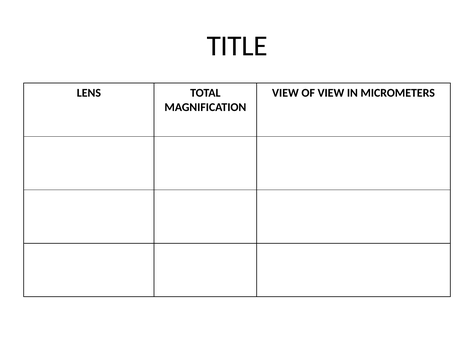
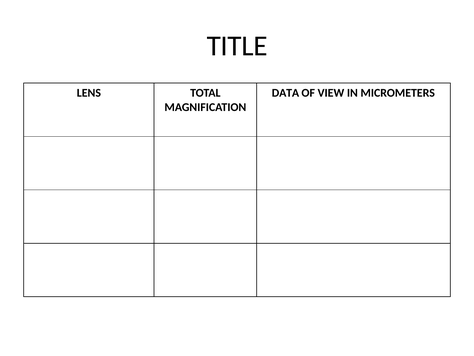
VIEW at (285, 93): VIEW -> DATA
